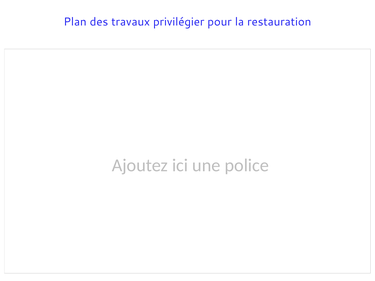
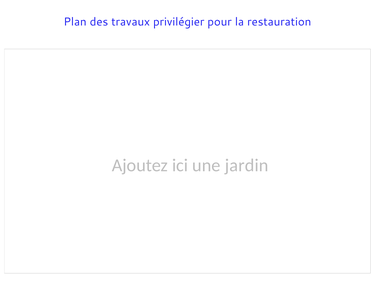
police: police -> jardin
